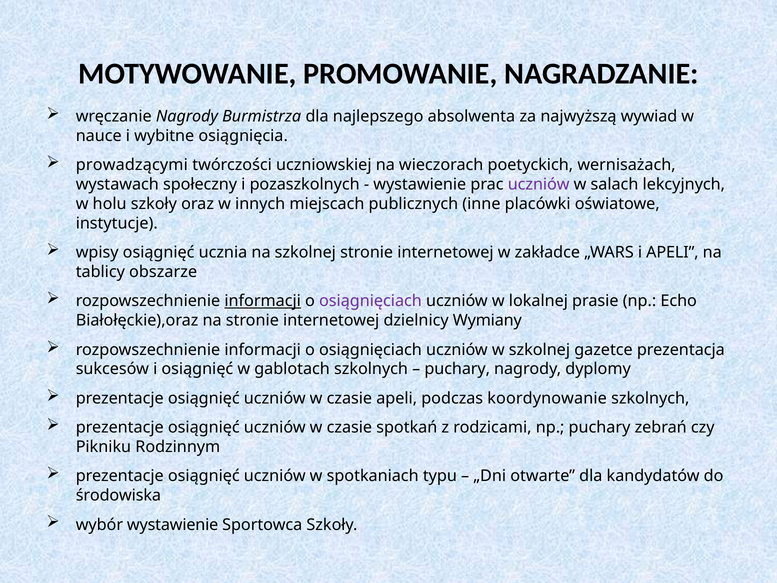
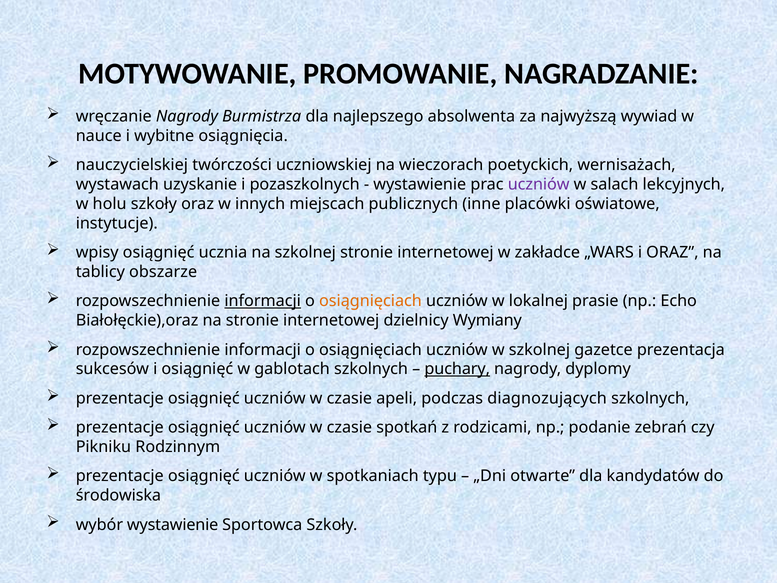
prowadzącymi: prowadzącymi -> nauczycielskiej
społeczny: społeczny -> uzyskanie
i APELI: APELI -> ORAZ
osiągnięciach at (370, 301) colour: purple -> orange
puchary at (457, 369) underline: none -> present
koordynowanie: koordynowanie -> diagnozujących
np puchary: puchary -> podanie
